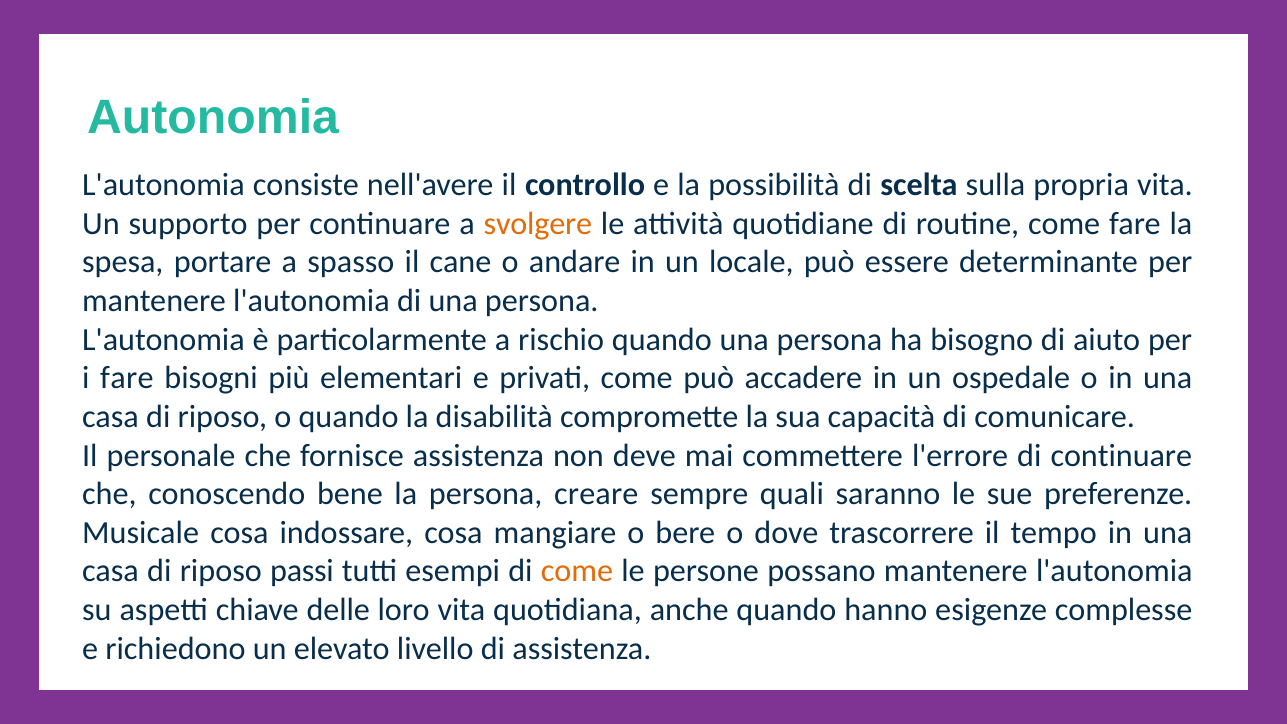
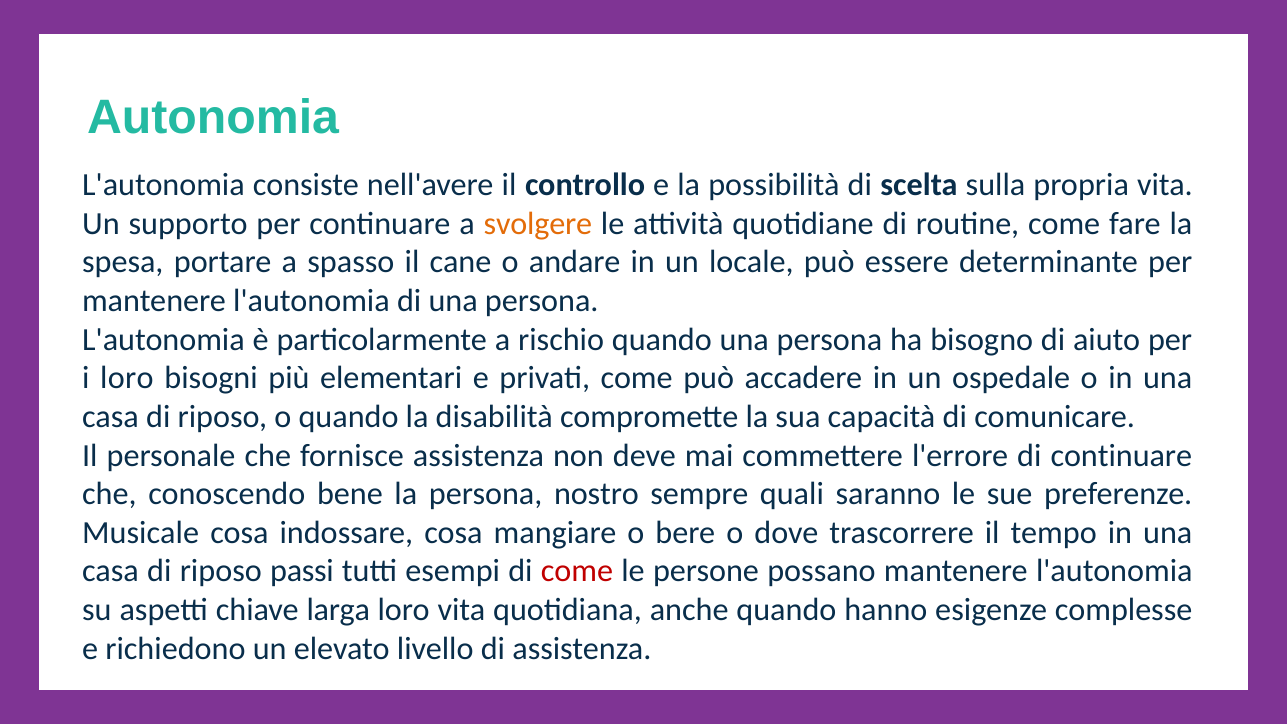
i fare: fare -> loro
creare: creare -> nostro
come at (577, 571) colour: orange -> red
delle: delle -> larga
